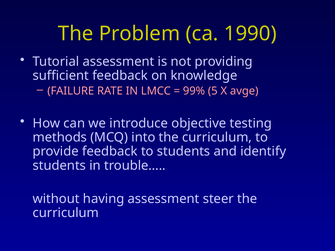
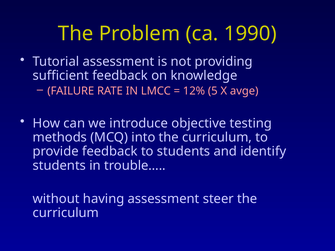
99%: 99% -> 12%
